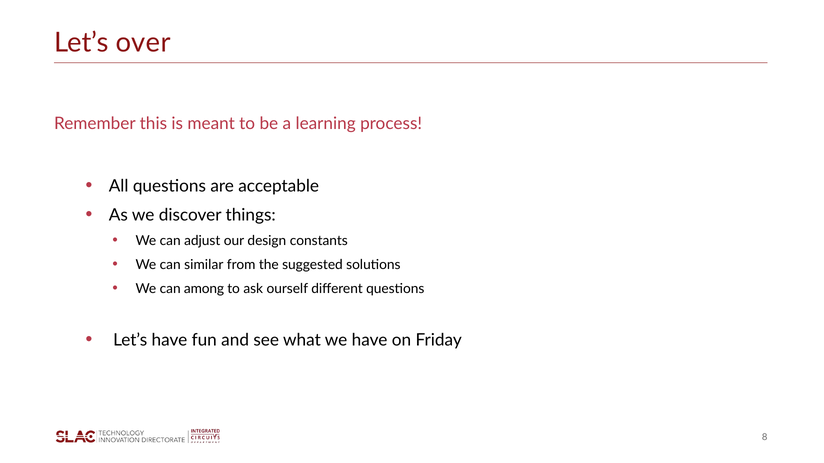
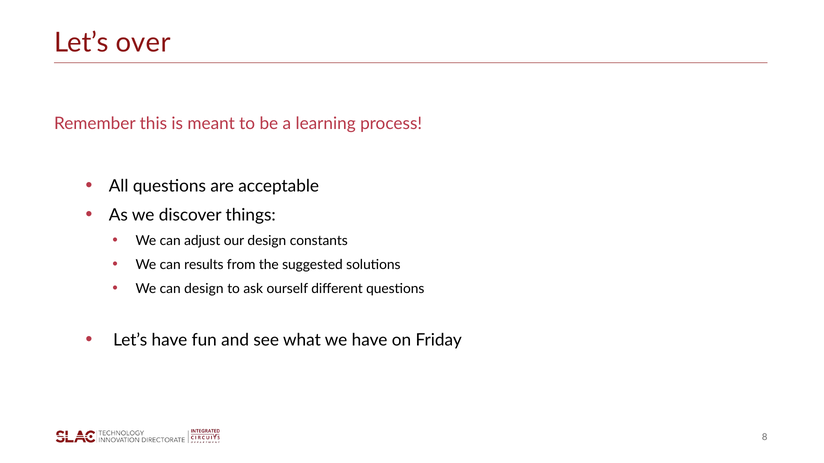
similar: similar -> results
can among: among -> design
